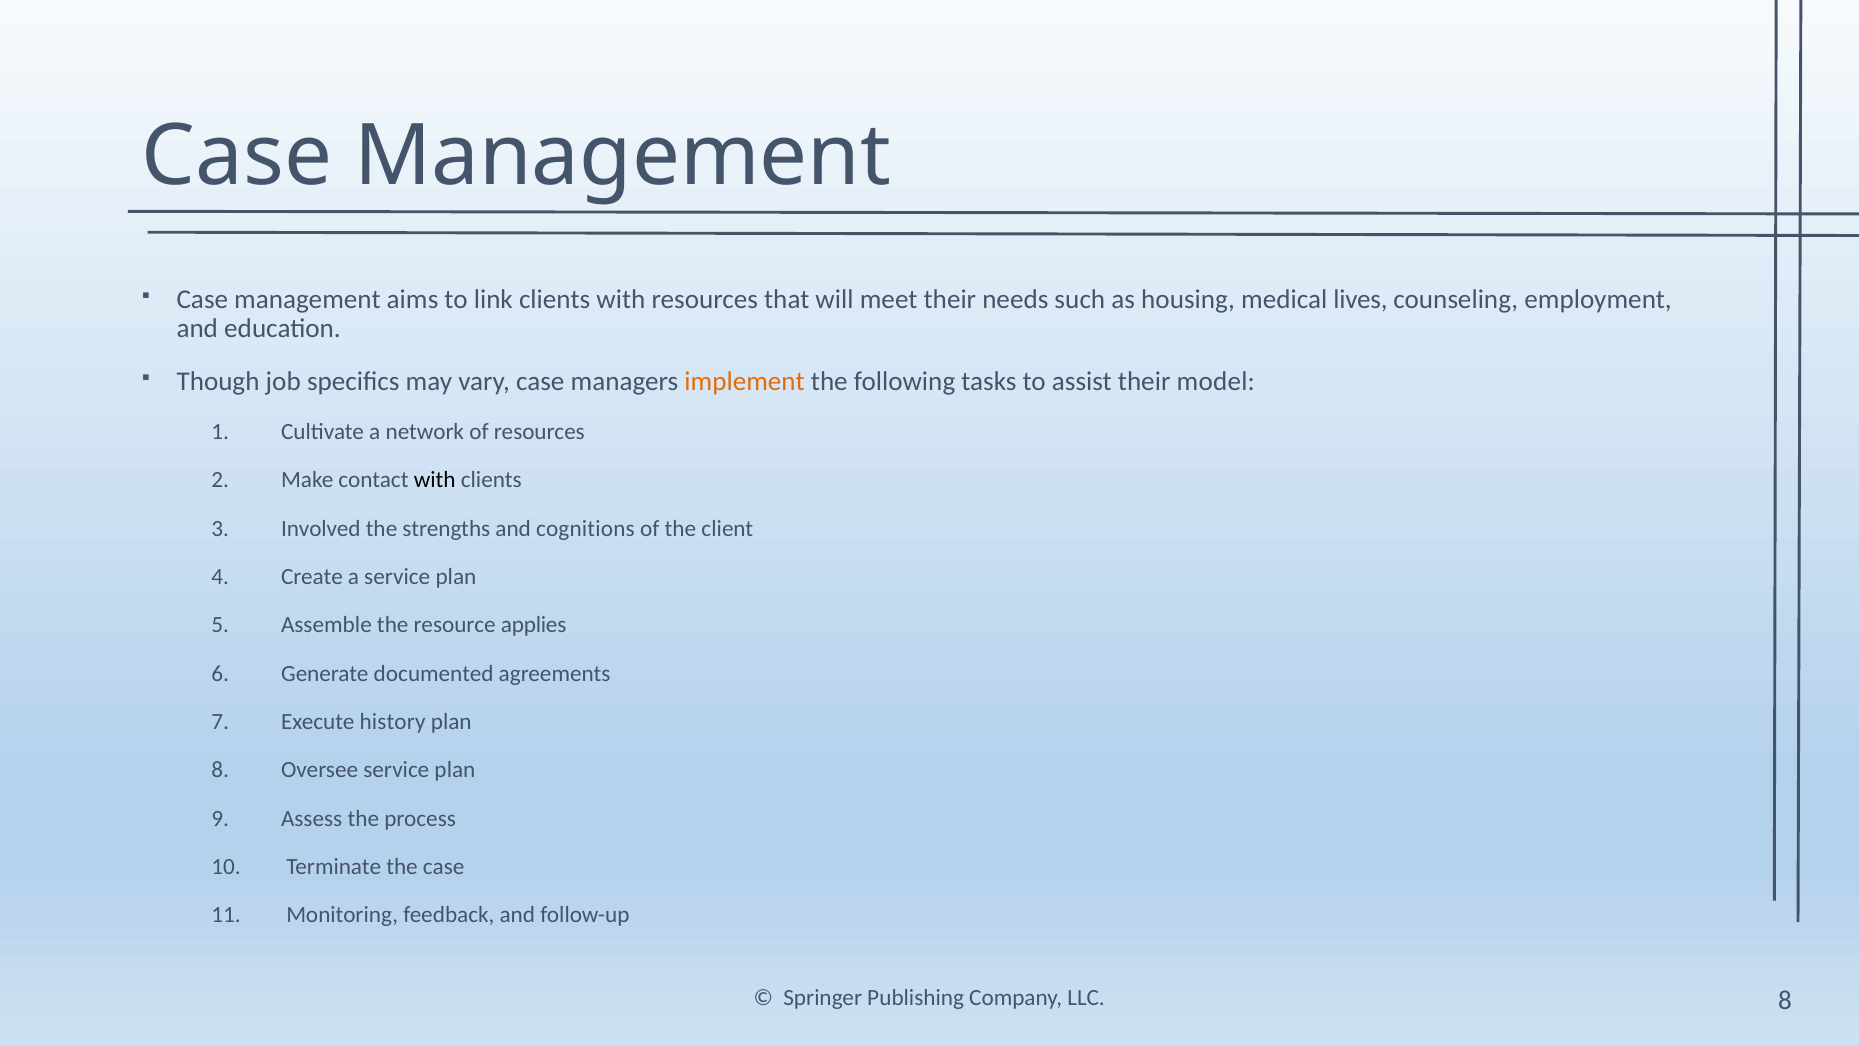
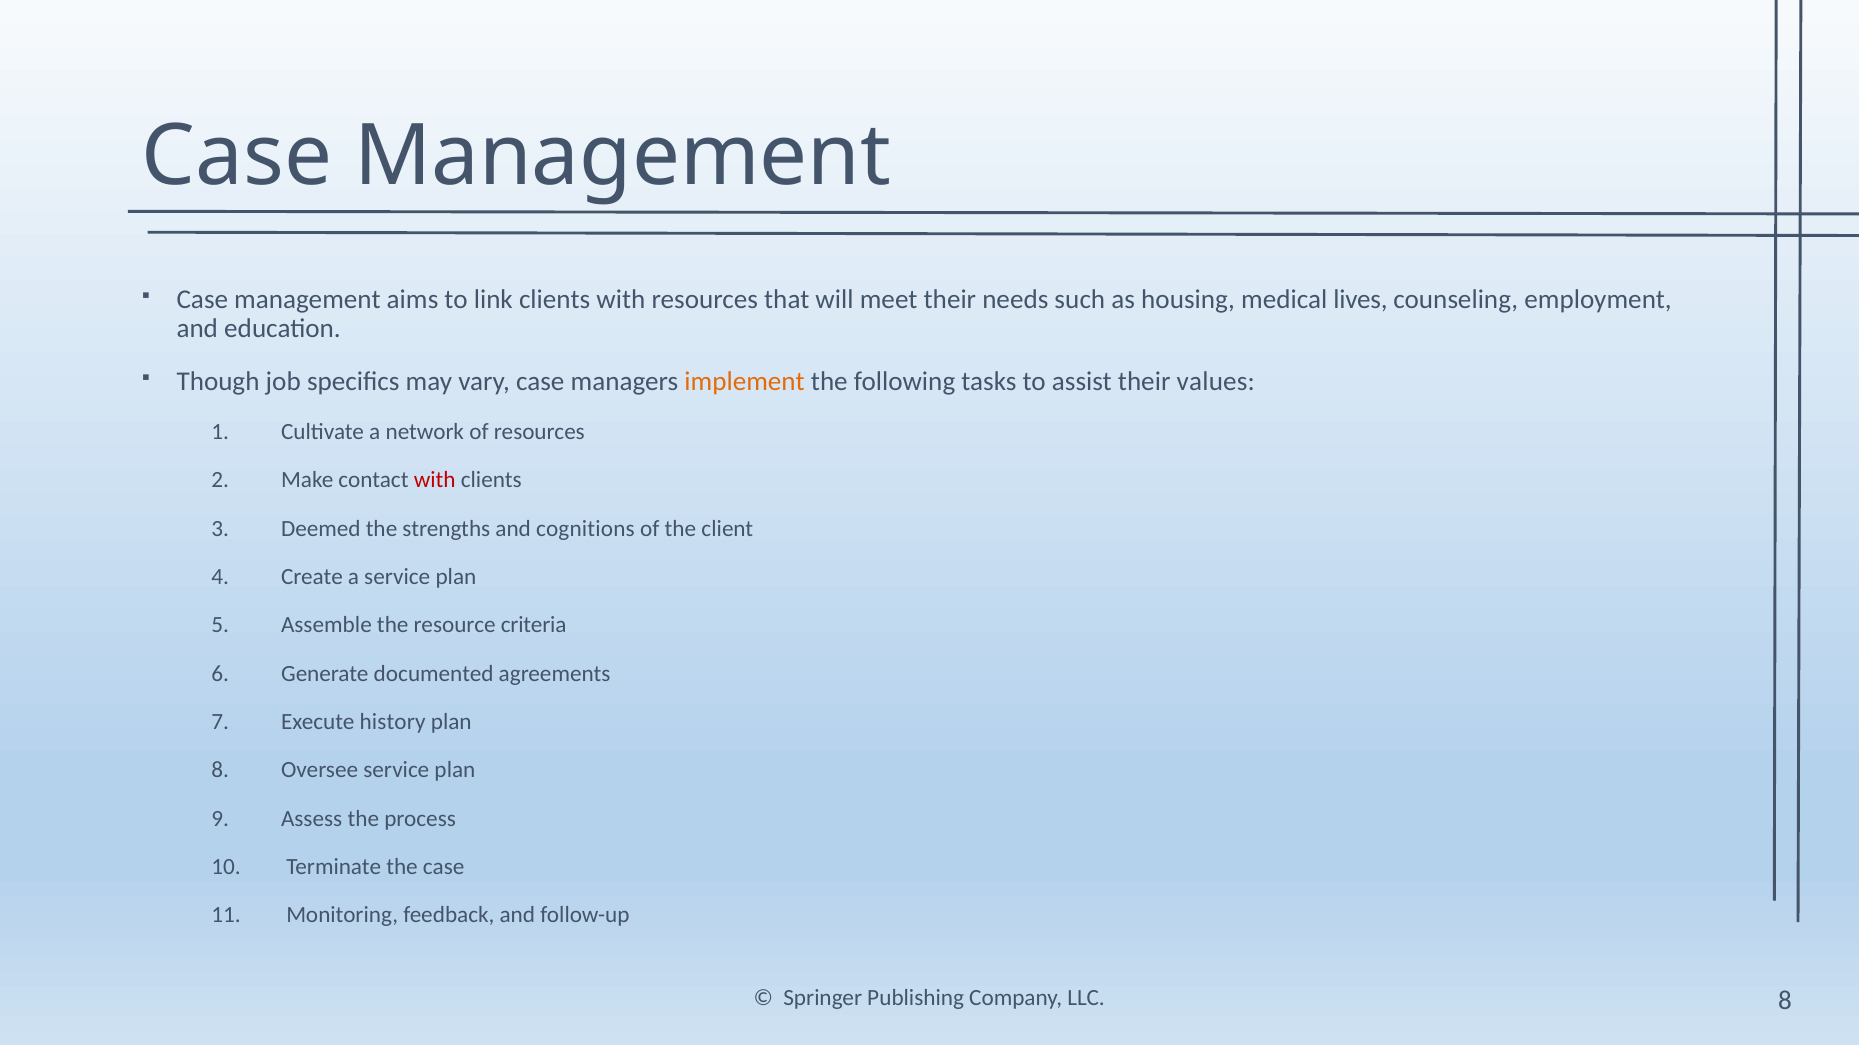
model: model -> values
with at (435, 481) colour: black -> red
Involved: Involved -> Deemed
applies: applies -> criteria
